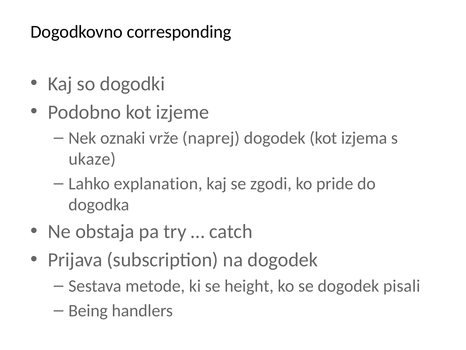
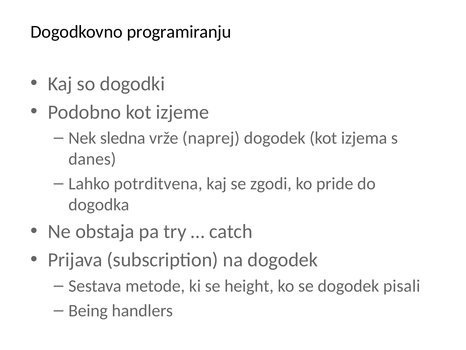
corresponding: corresponding -> programiranju
oznaki: oznaki -> sledna
ukaze: ukaze -> danes
explanation: explanation -> potrditvena
